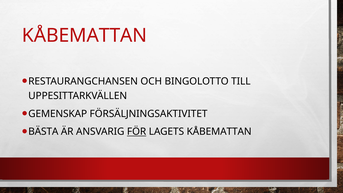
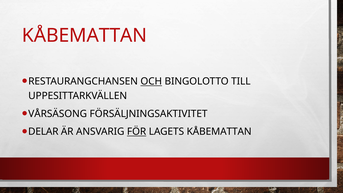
OCH underline: none -> present
GEMENSKAP: GEMENSKAP -> VÅRSÄSONG
BÄSTA: BÄSTA -> DELAR
